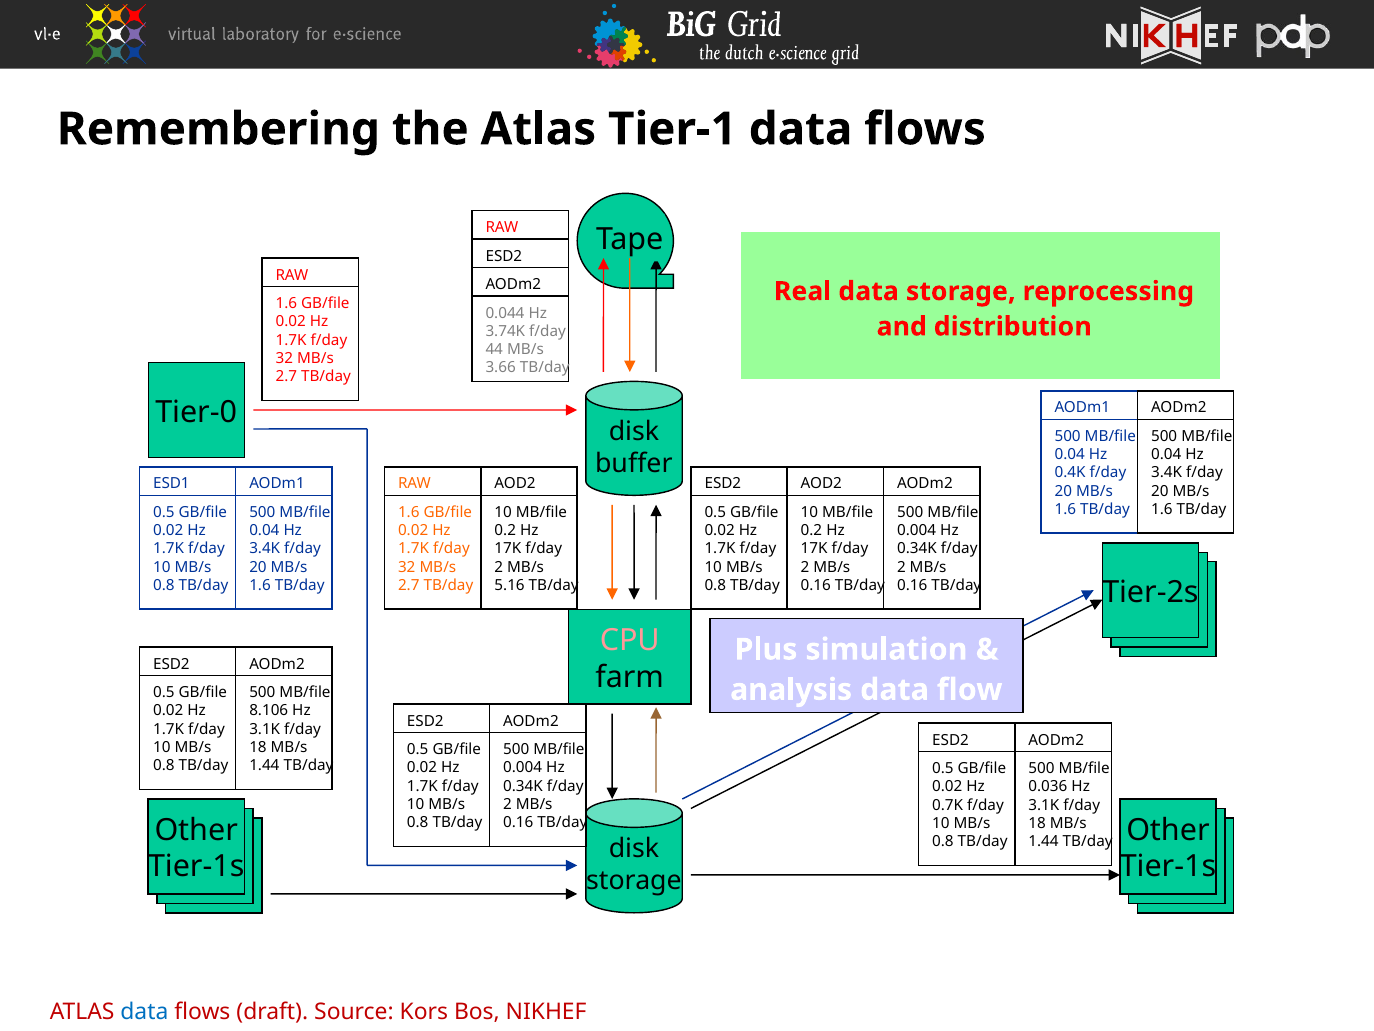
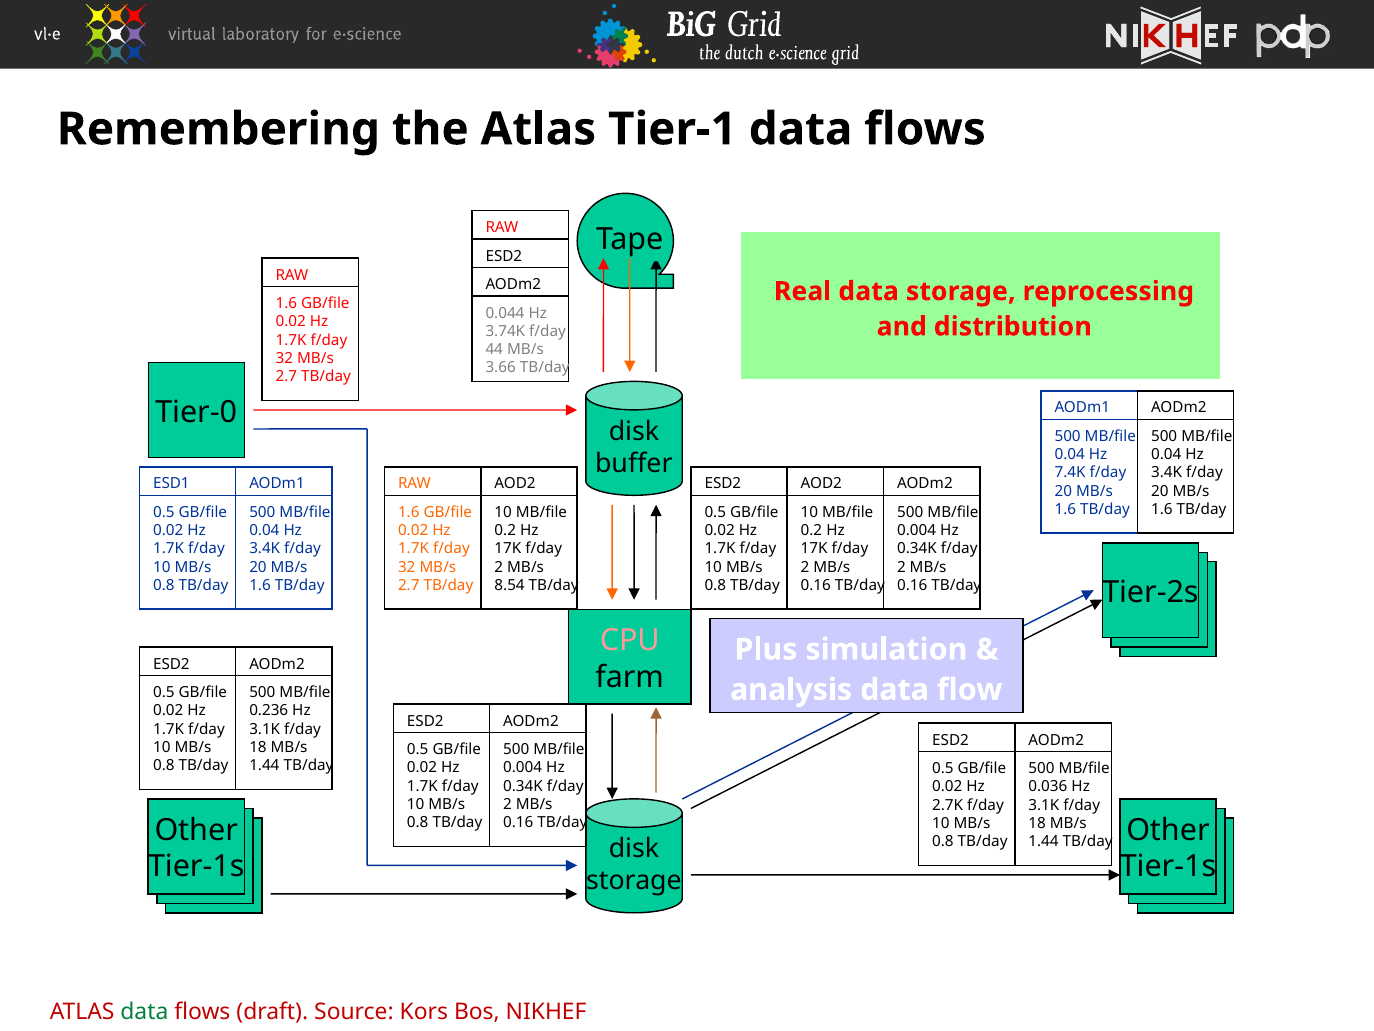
0.4K: 0.4K -> 7.4K
5.16: 5.16 -> 8.54
8.106: 8.106 -> 0.236
0.7K: 0.7K -> 2.7K
data at (144, 1011) colour: blue -> green
